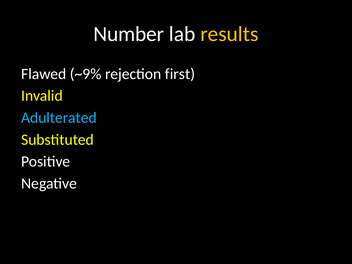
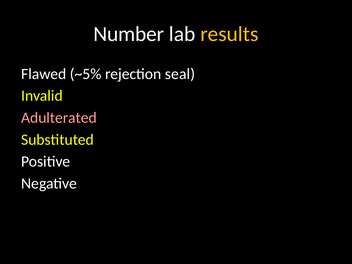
~9%: ~9% -> ~5%
first: first -> seal
Adulterated colour: light blue -> pink
